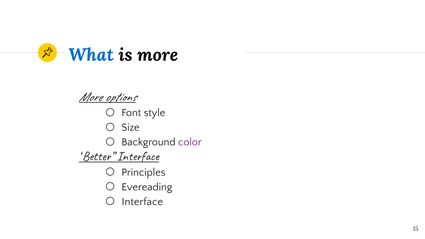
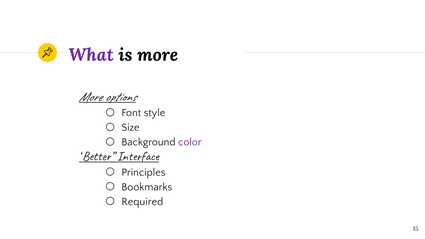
What colour: blue -> purple
Evereading: Evereading -> Bookmarks
Interface at (142, 202): Interface -> Required
